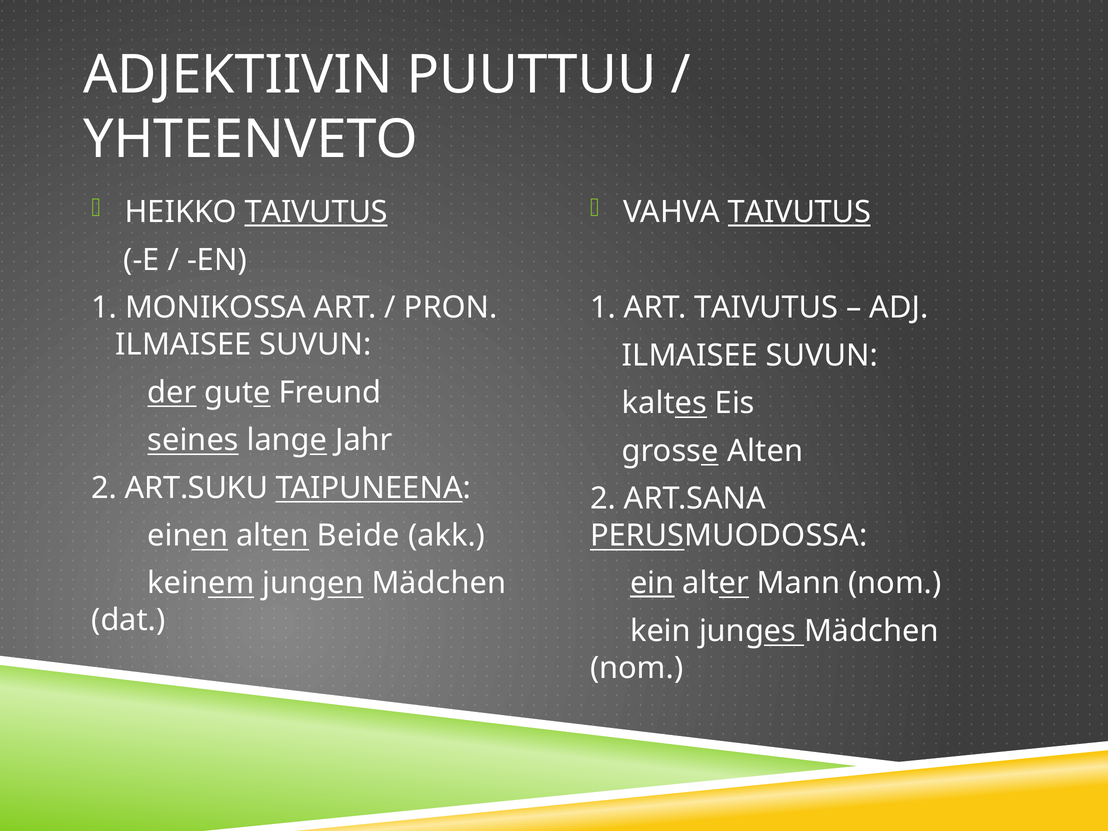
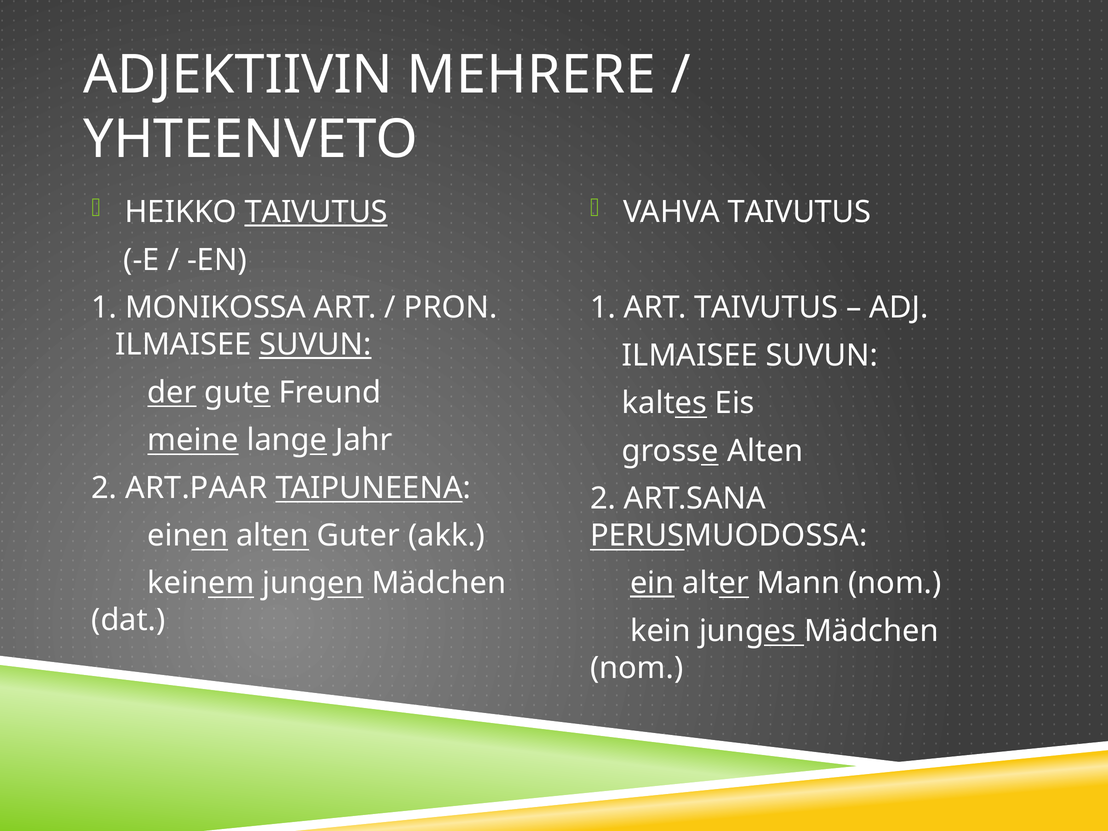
PUUTTUU: PUUTTUU -> MEHRERE
TAIVUTUS at (799, 212) underline: present -> none
SUVUN at (315, 345) underline: none -> present
seines: seines -> meine
ART.SUKU: ART.SUKU -> ART.PAAR
Beide: Beide -> Guter
